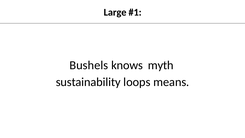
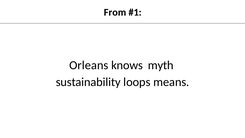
Large: Large -> From
Bushels: Bushels -> Orleans
